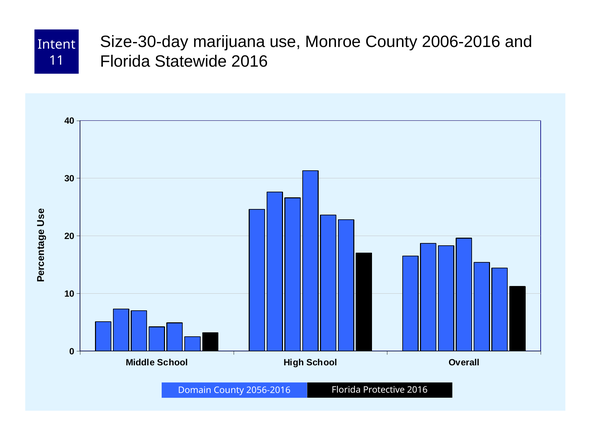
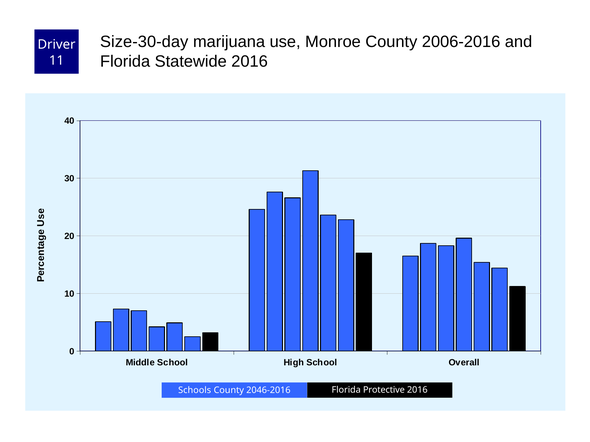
Intent: Intent -> Driver
Domain: Domain -> Schools
2056-2016: 2056-2016 -> 2046-2016
